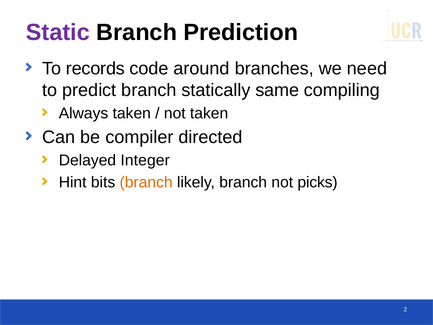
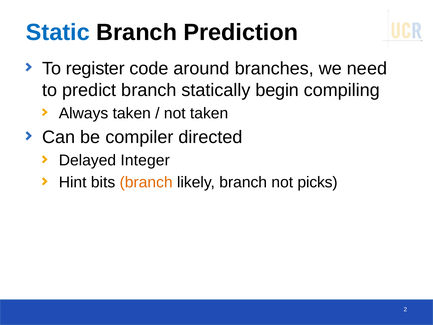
Static colour: purple -> blue
records: records -> register
same: same -> begin
